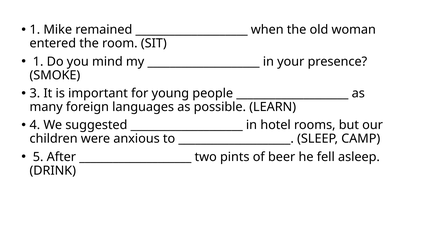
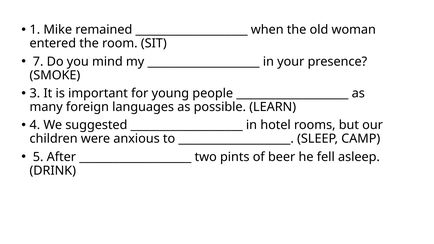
1 at (38, 62): 1 -> 7
